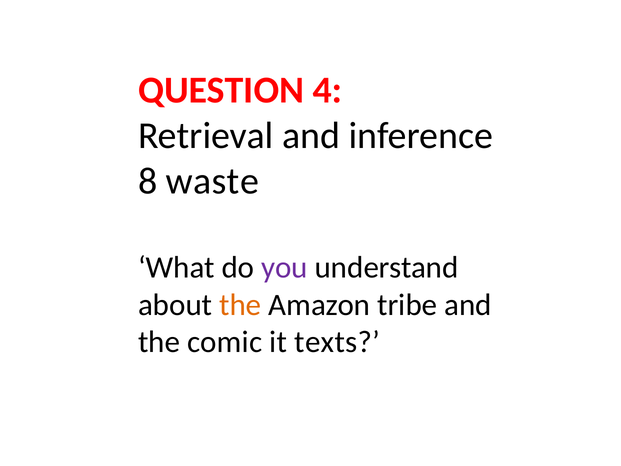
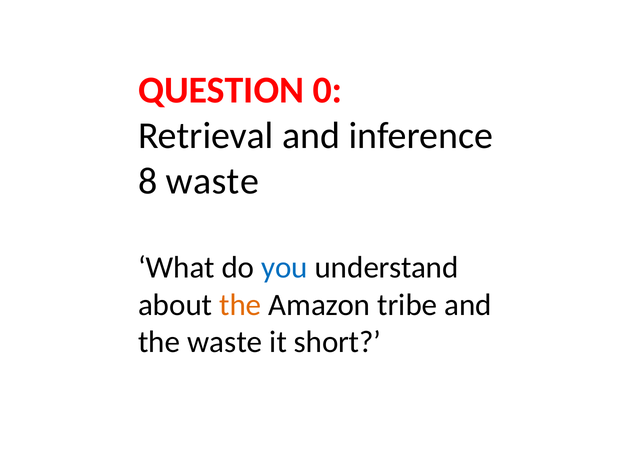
4: 4 -> 0
you colour: purple -> blue
the comic: comic -> waste
texts: texts -> short
